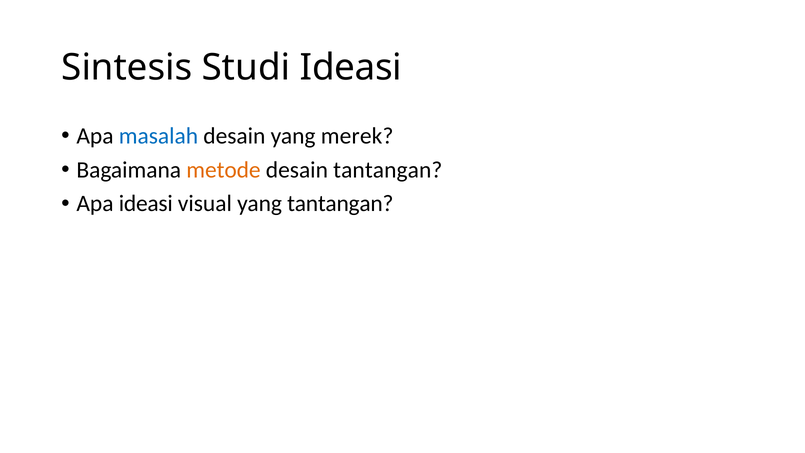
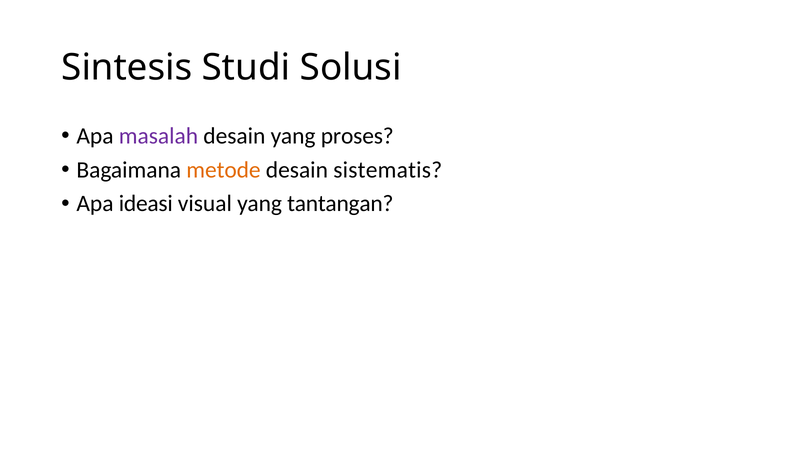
Studi Ideasi: Ideasi -> Solusi
masalah colour: blue -> purple
merek: merek -> proses
desain tantangan: tantangan -> sistematis
